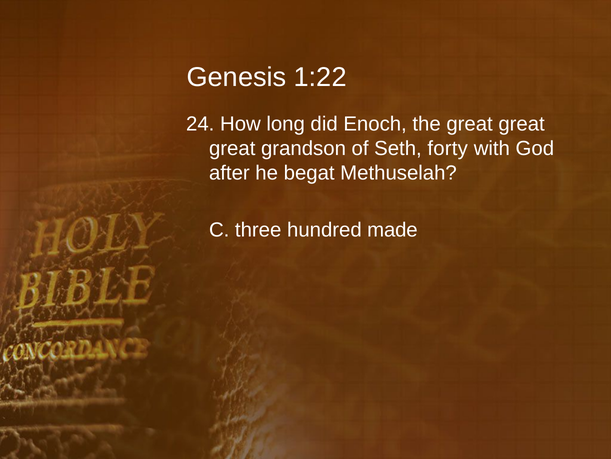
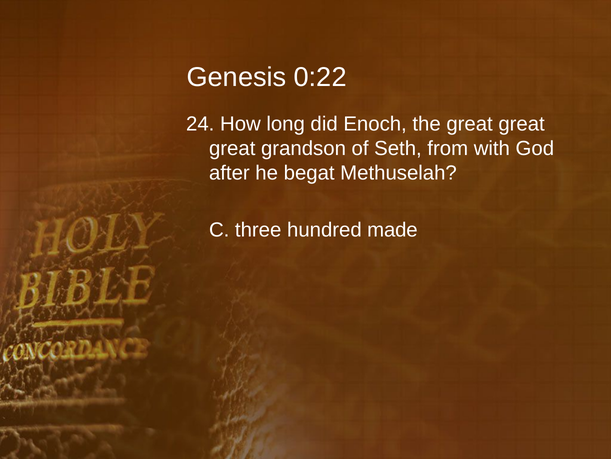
1:22: 1:22 -> 0:22
forty: forty -> from
